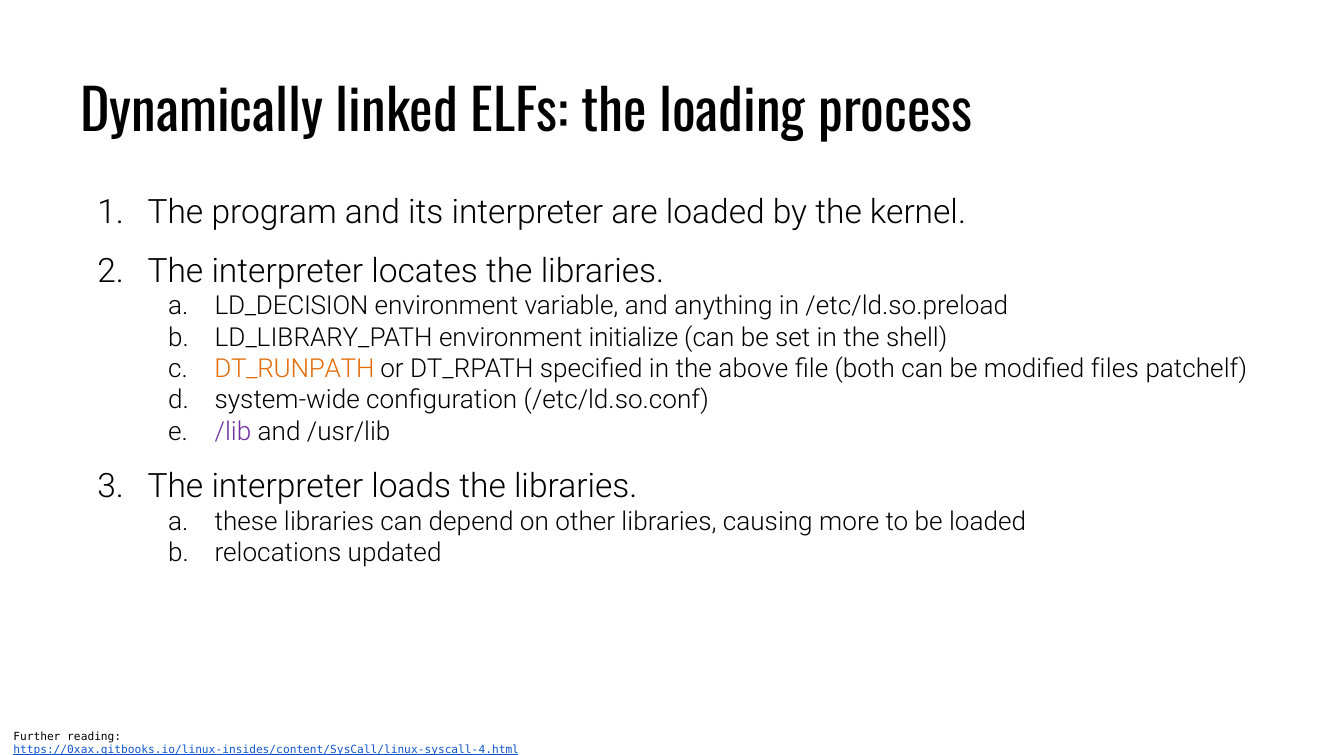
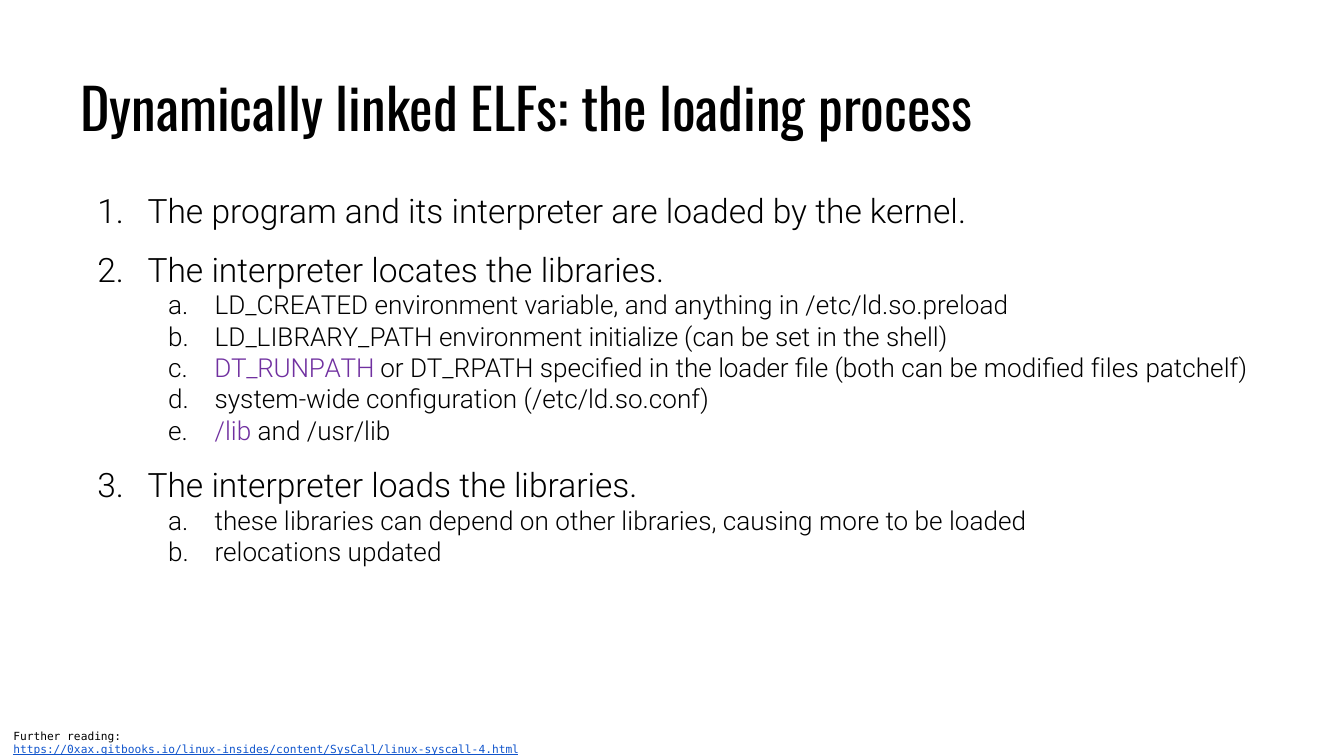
LD_DECISION: LD_DECISION -> LD_CREATED
DT_RUNPATH colour: orange -> purple
above: above -> loader
